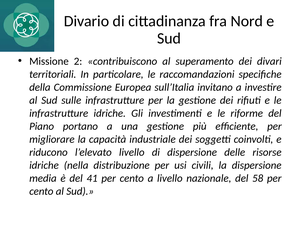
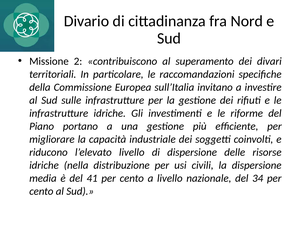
58: 58 -> 34
